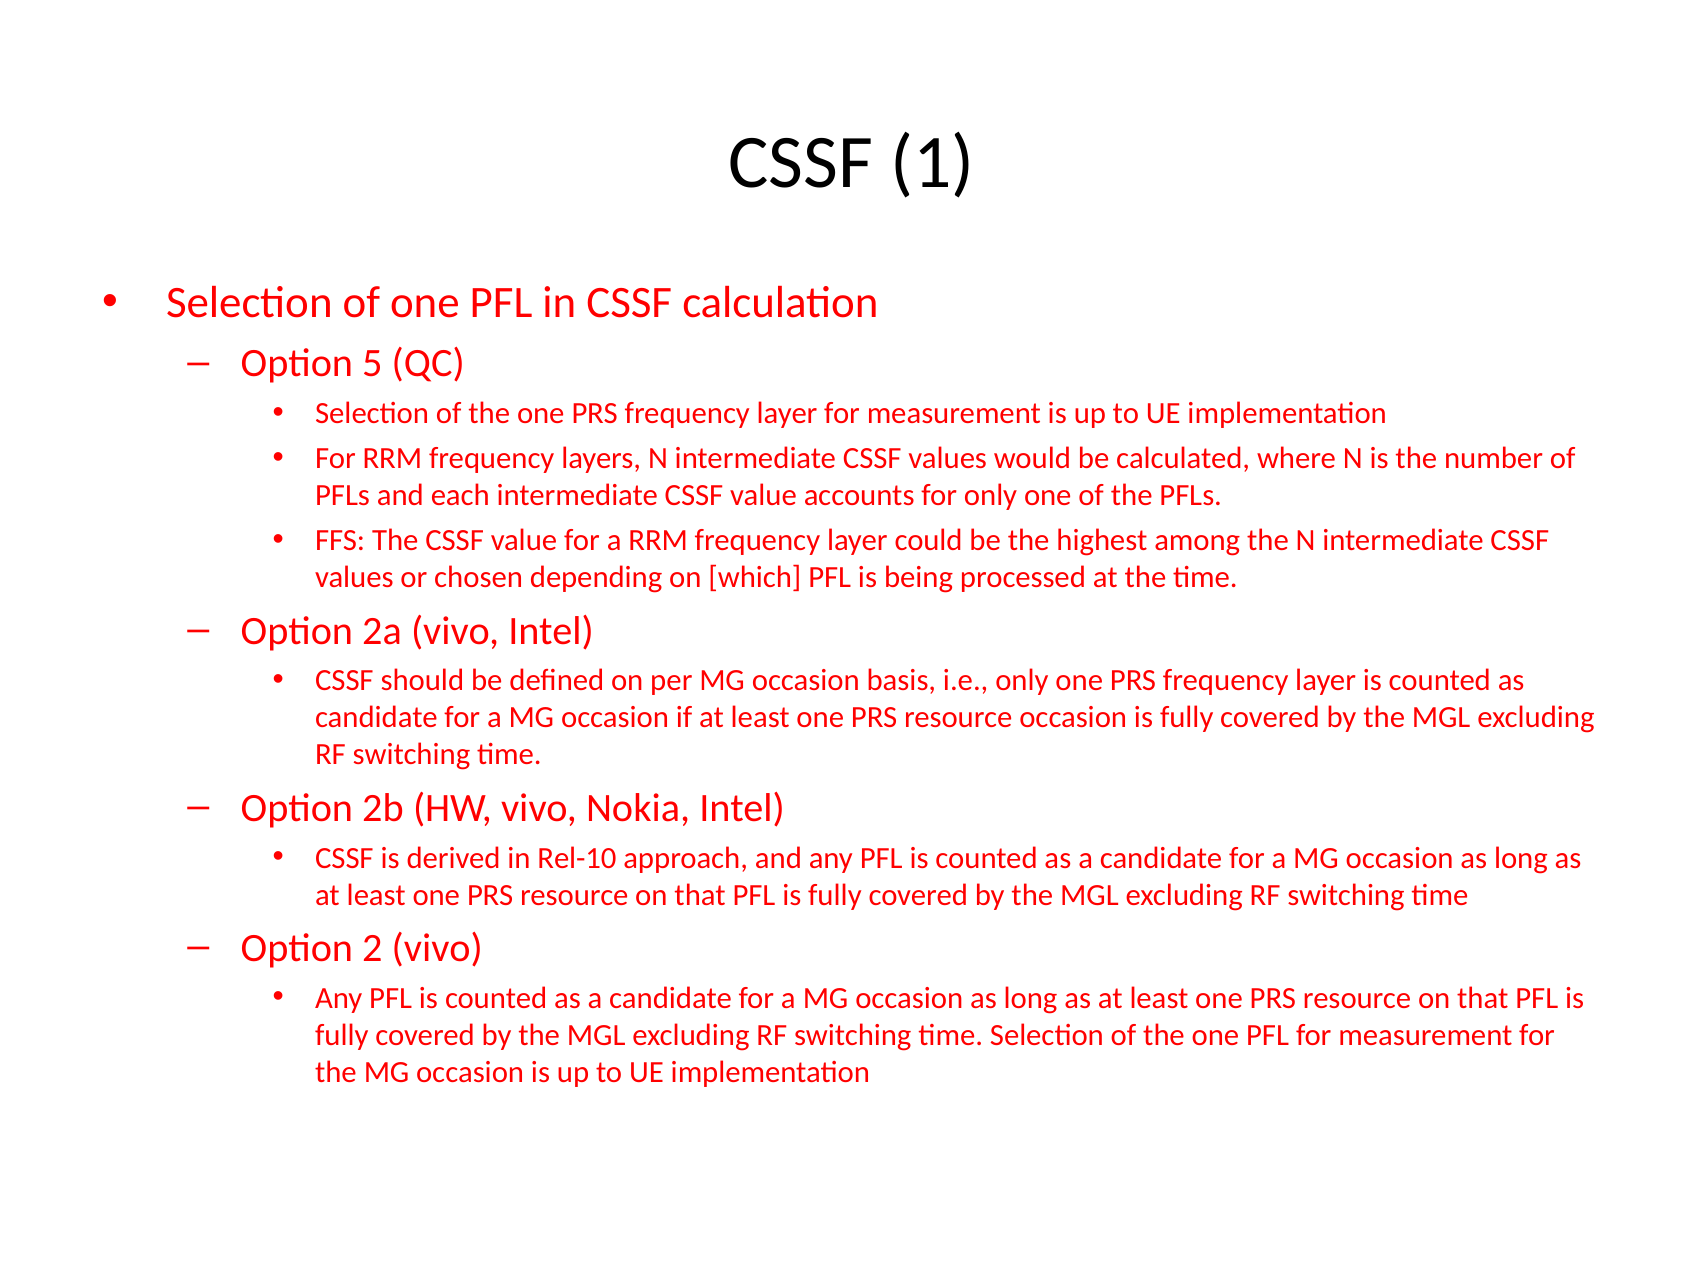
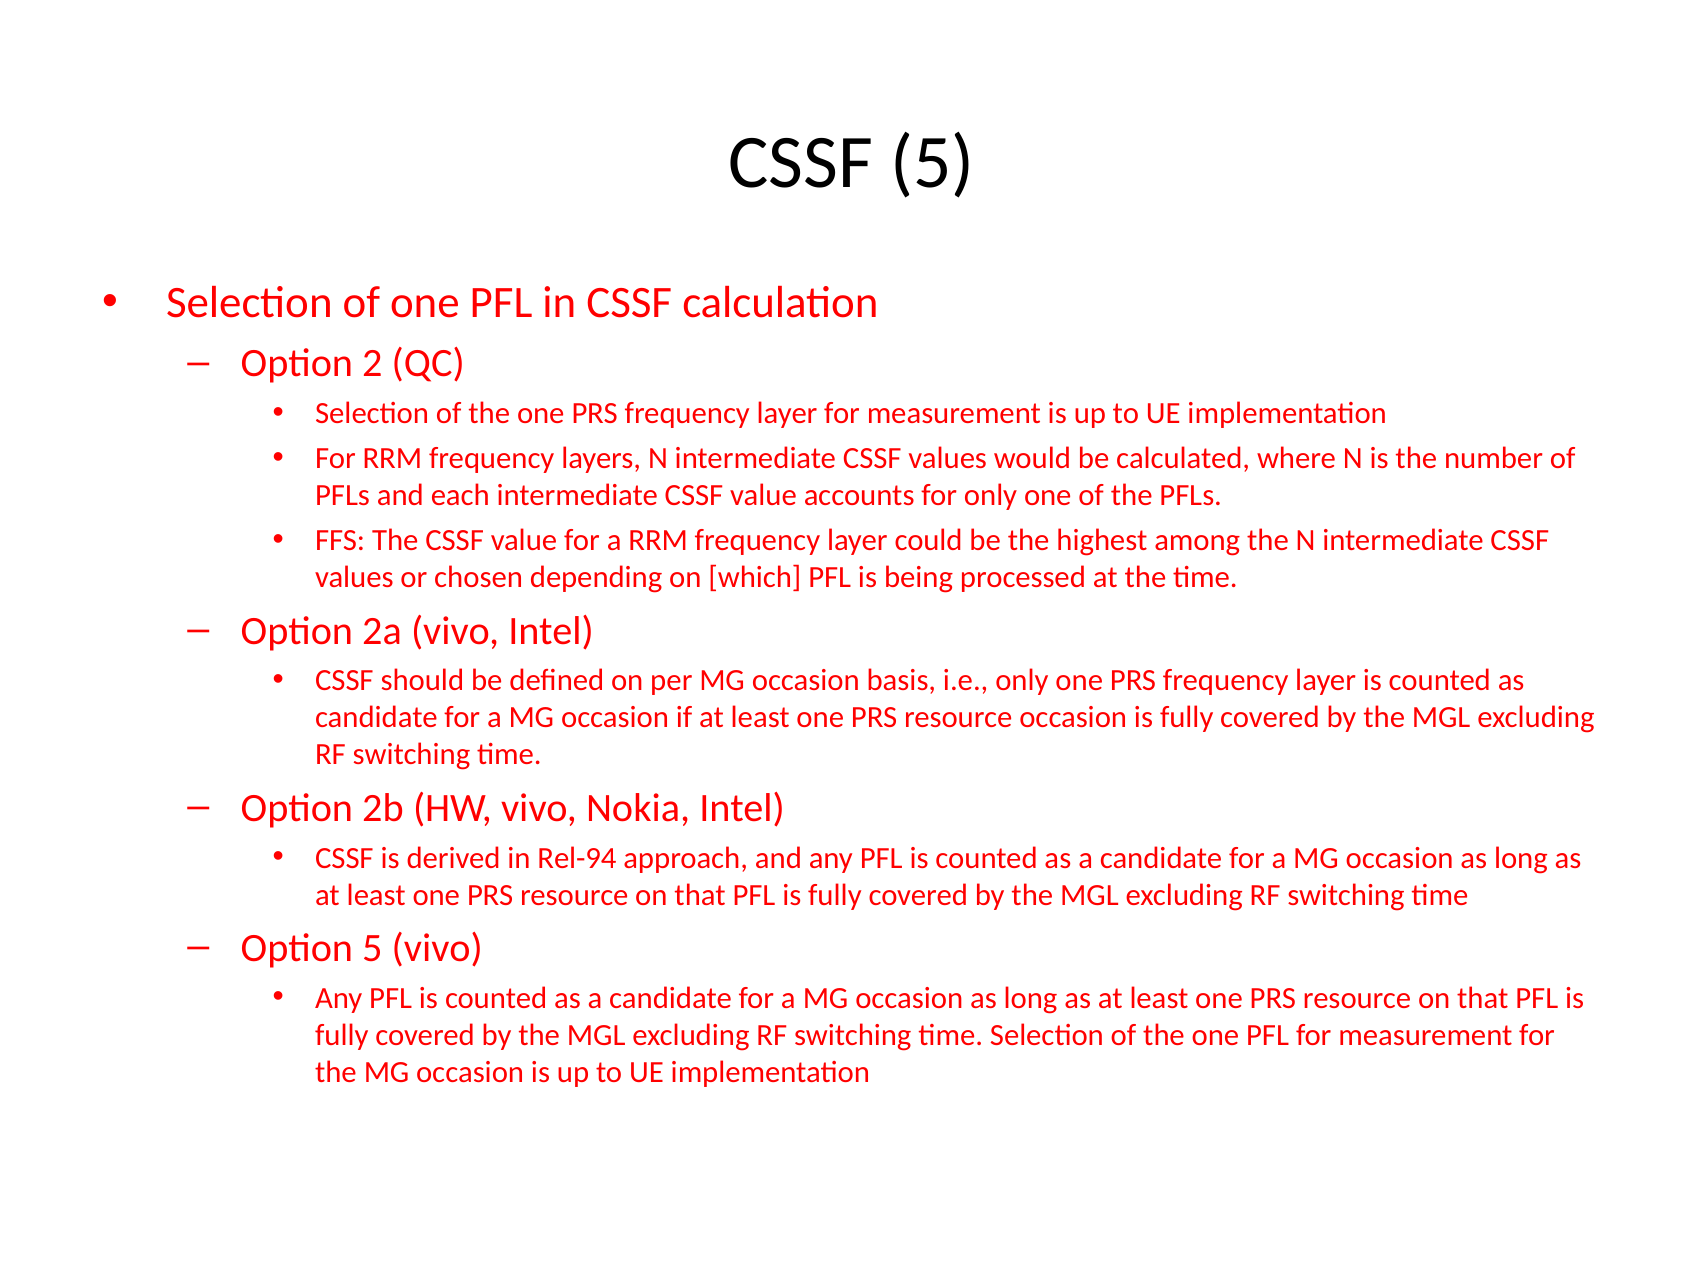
CSSF 1: 1 -> 5
5: 5 -> 2
Rel-10: Rel-10 -> Rel-94
Option 2: 2 -> 5
